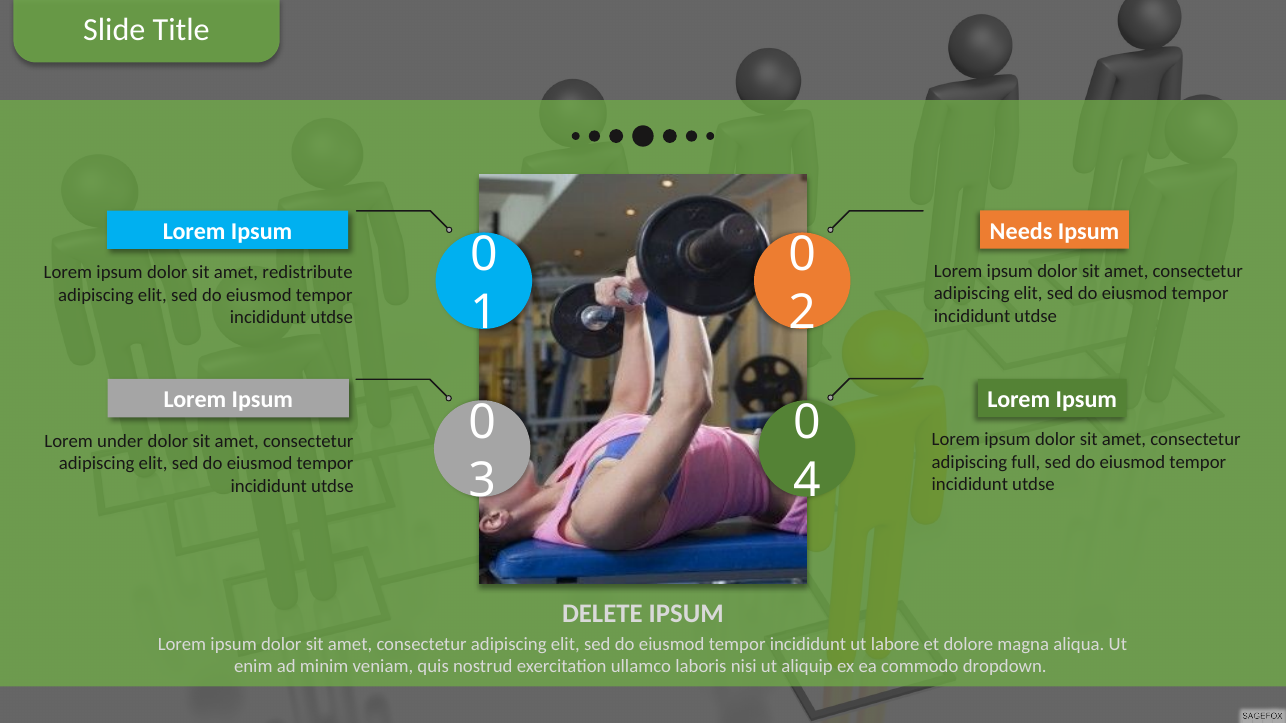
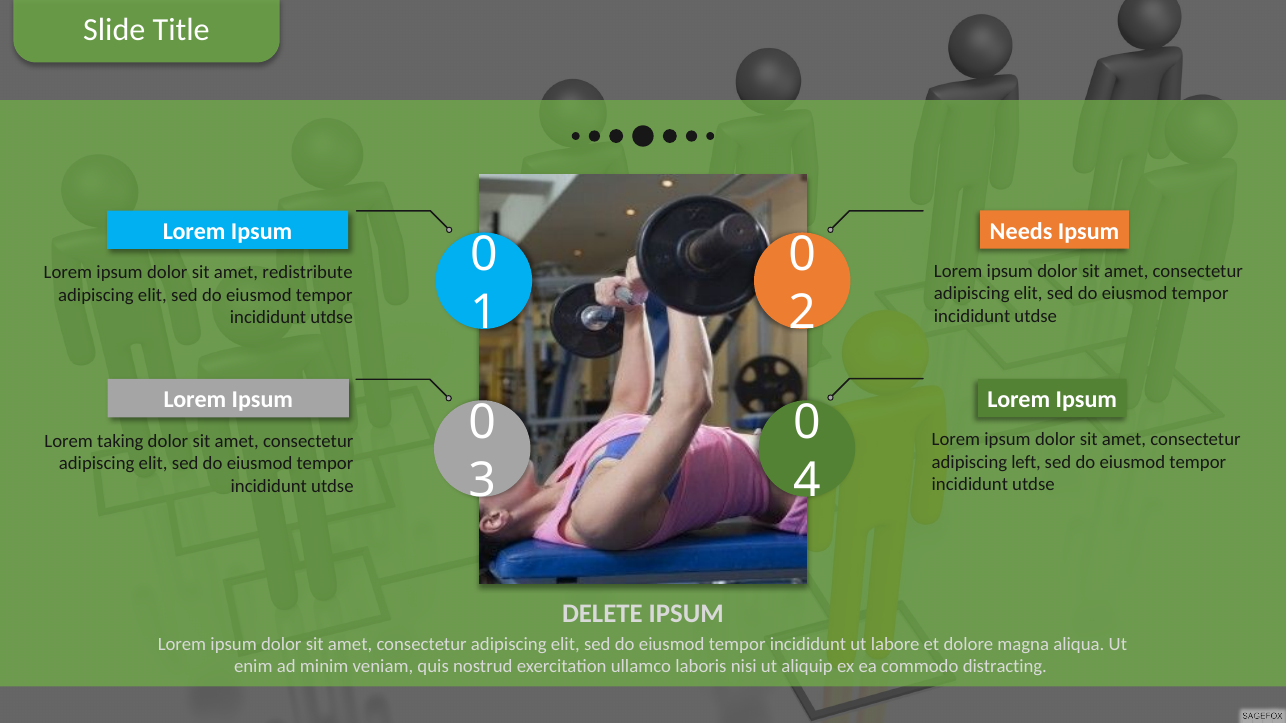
under: under -> taking
full: full -> left
dropdown: dropdown -> distracting
